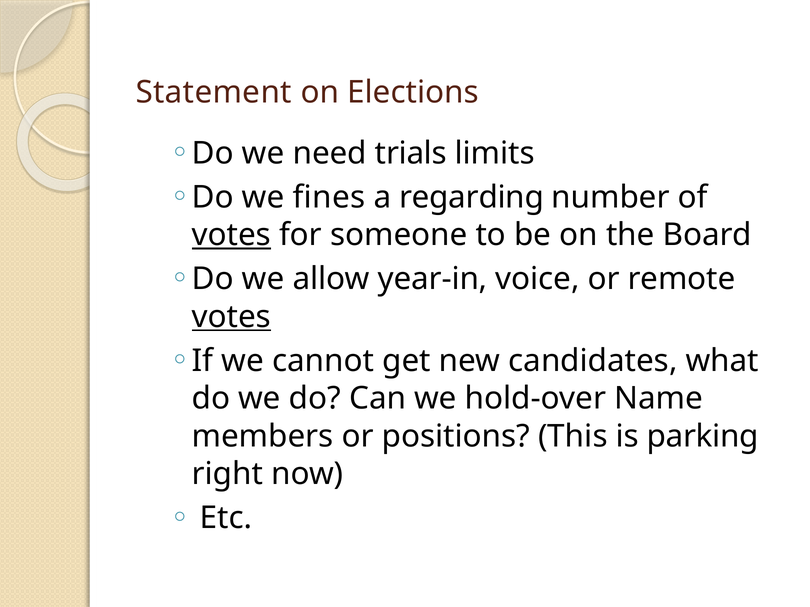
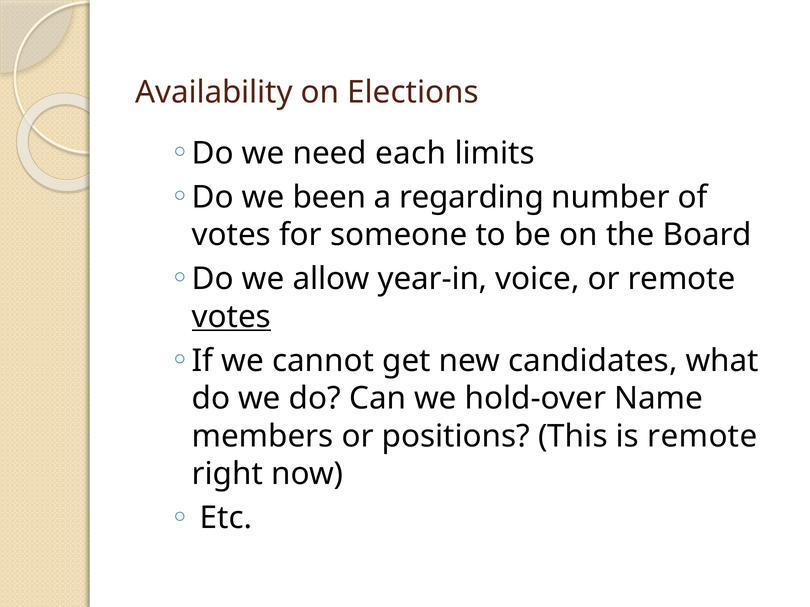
Statement: Statement -> Availability
trials: trials -> each
fines: fines -> been
votes at (231, 235) underline: present -> none
is parking: parking -> remote
